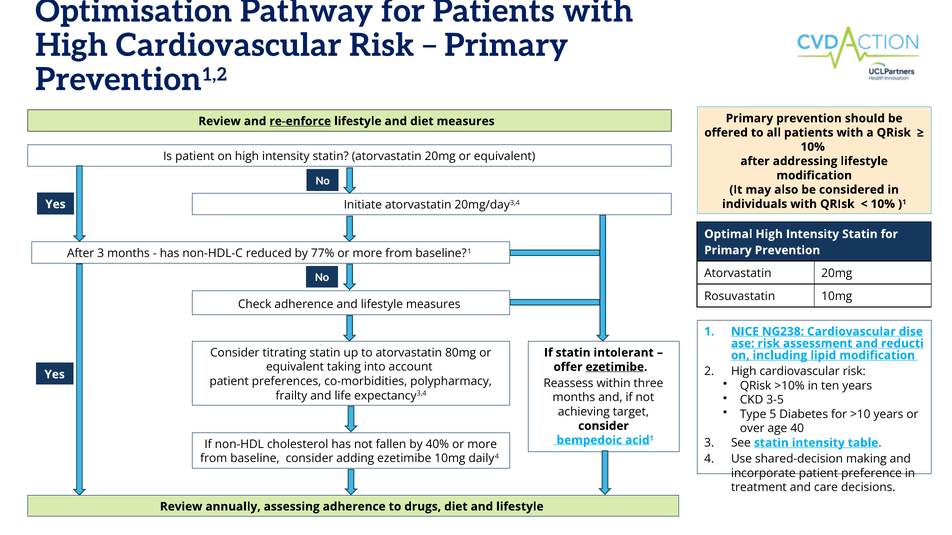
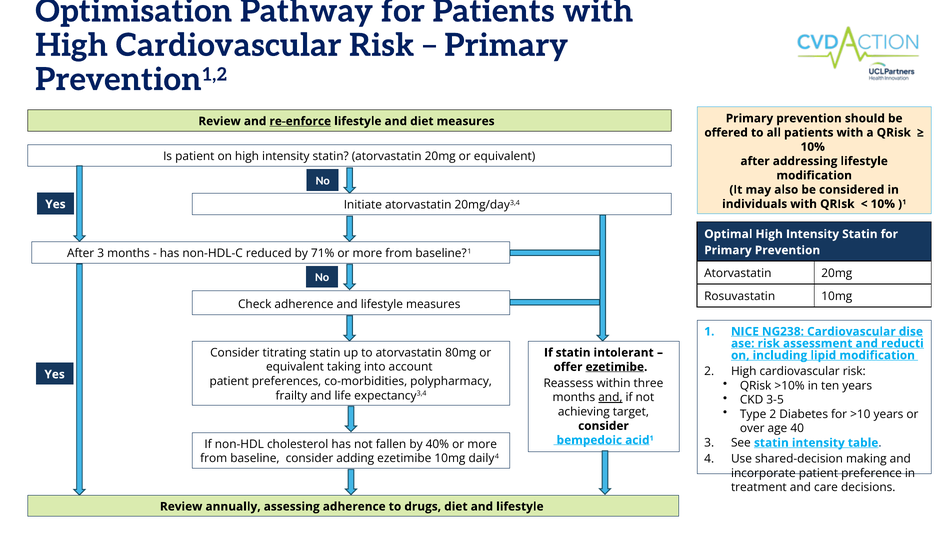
77%: 77% -> 71%
and at (610, 398) underline: none -> present
Type 5: 5 -> 2
